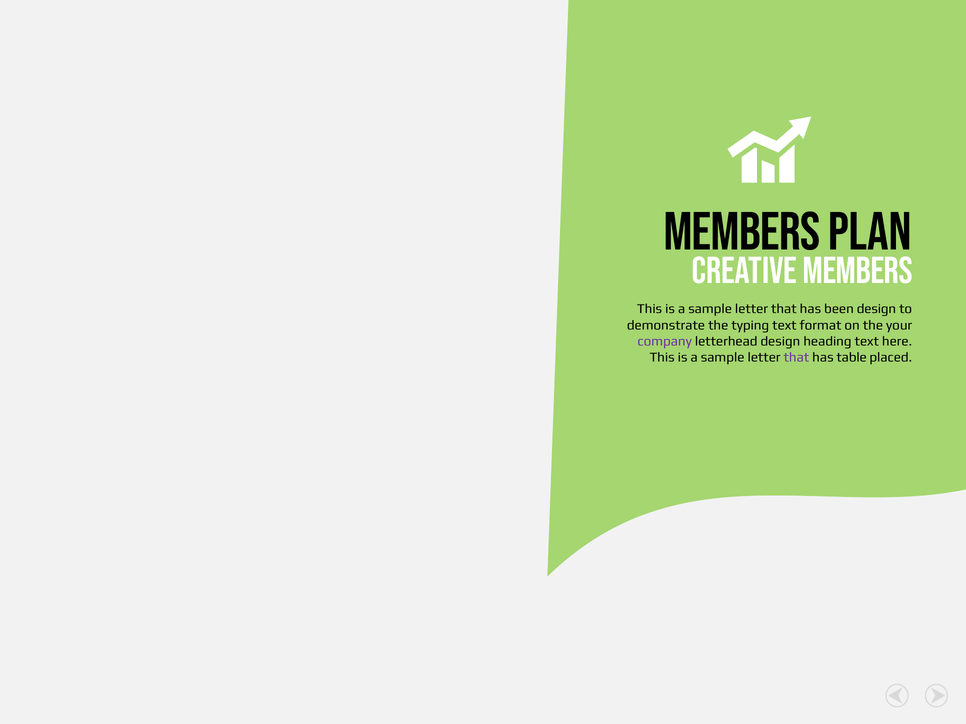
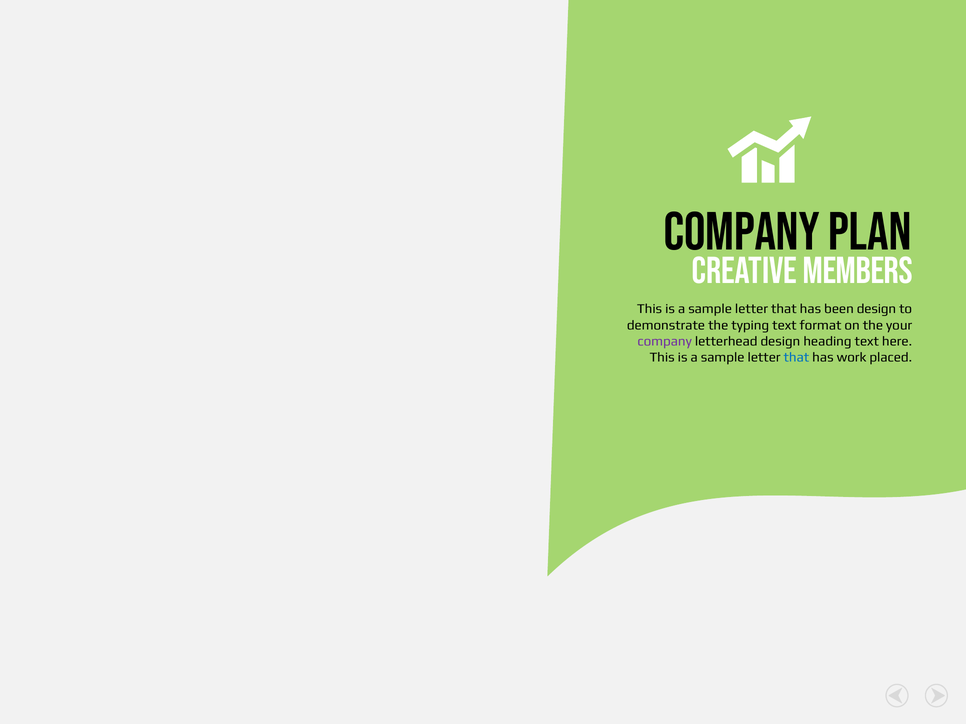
Members at (742, 232): Members -> Company
that at (796, 358) colour: purple -> blue
table: table -> work
